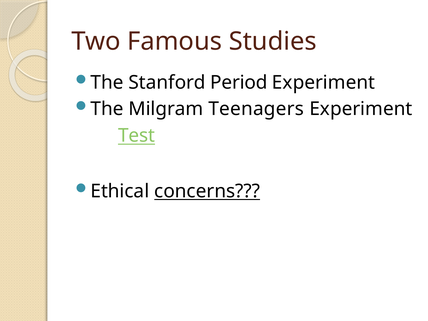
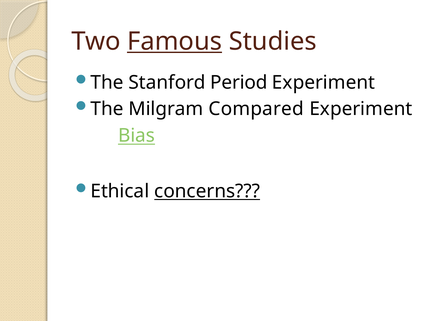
Famous underline: none -> present
Teenagers: Teenagers -> Compared
Test: Test -> Bias
